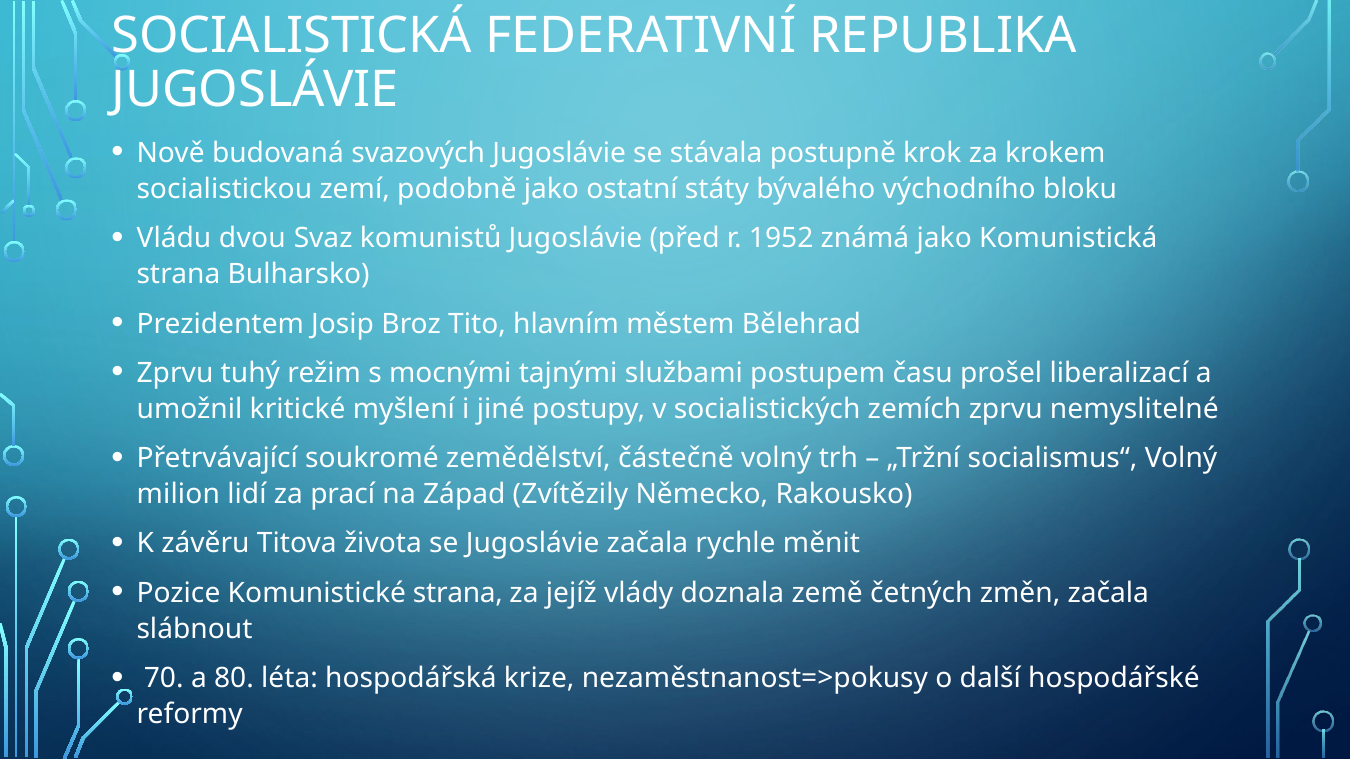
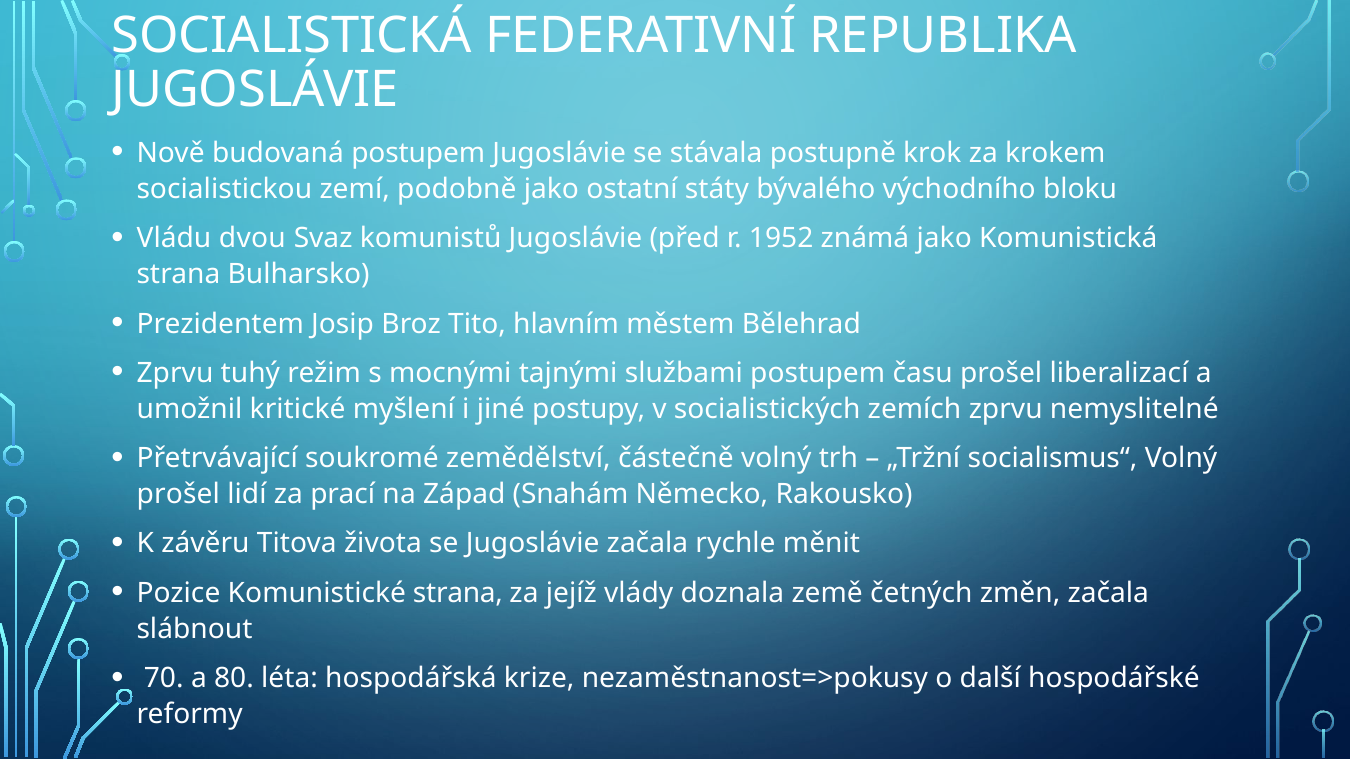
budovaná svazových: svazových -> postupem
milion at (178, 495): milion -> prošel
Zvítězily: Zvítězily -> Snahám
